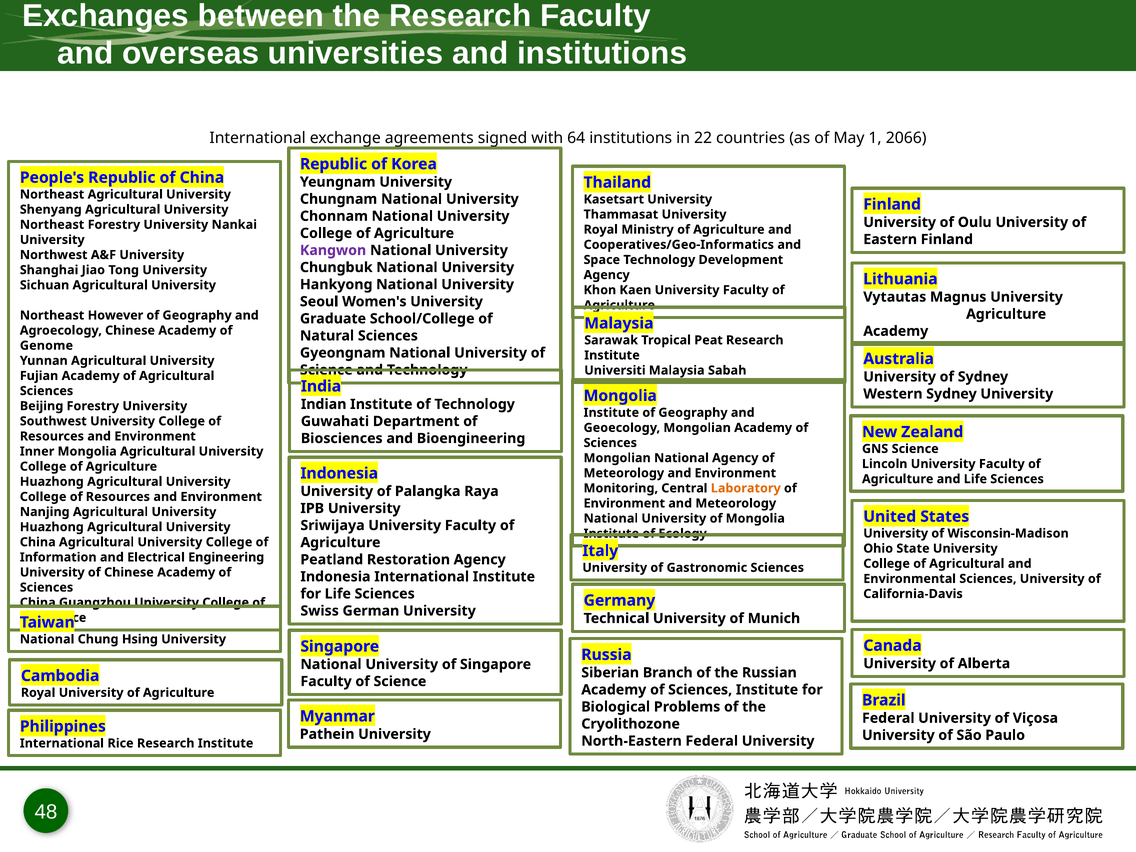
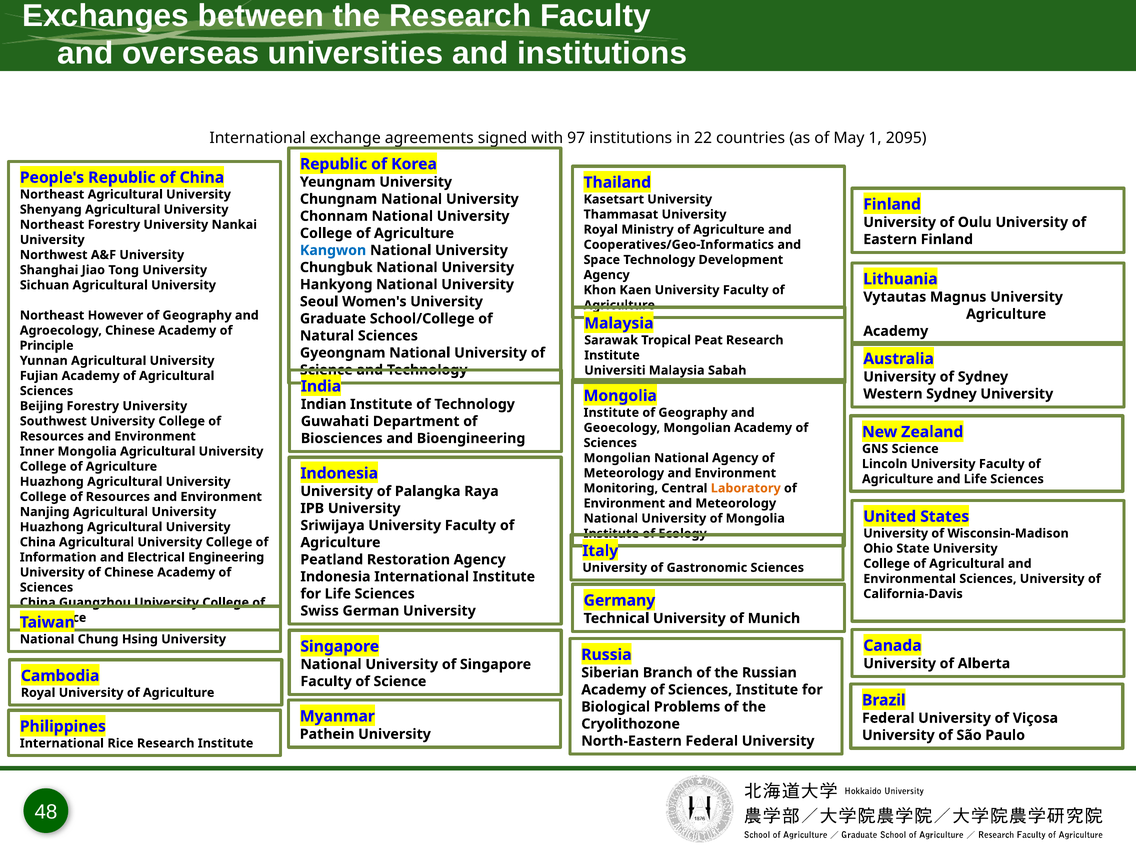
64: 64 -> 97
2066: 2066 -> 2095
Kangwon colour: purple -> blue
Genome: Genome -> Principle
